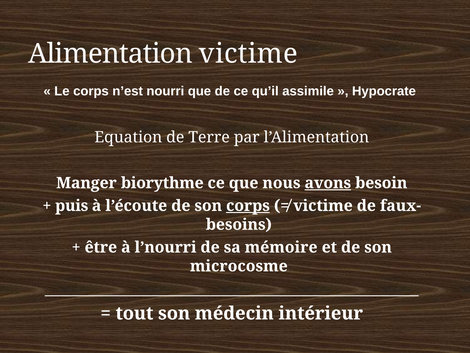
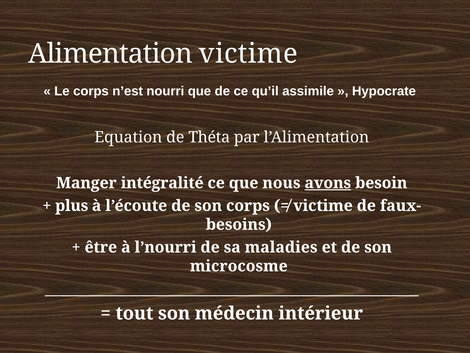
Terre: Terre -> Théta
biorythme: biorythme -> intégralité
puis: puis -> plus
corps at (248, 205) underline: present -> none
mémoire: mémoire -> maladies
